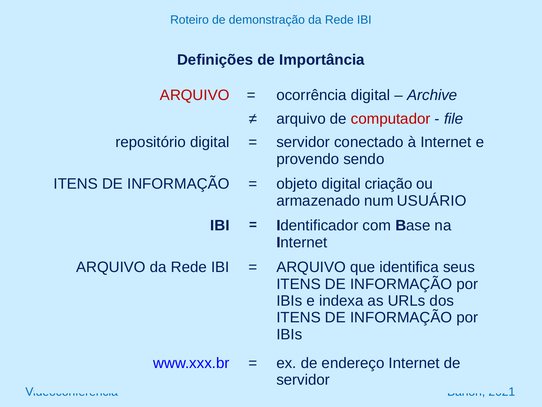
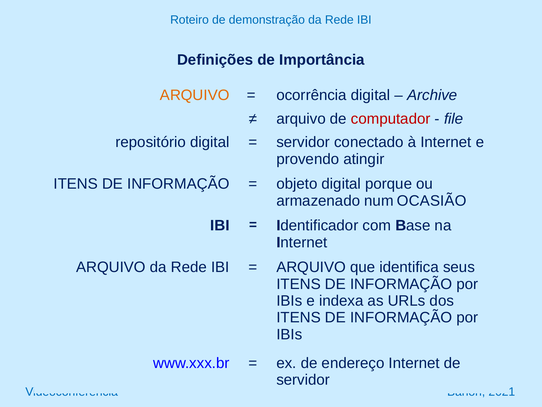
ARQUIVO at (195, 95) colour: red -> orange
sendo: sendo -> atingir
criação: criação -> porque
USUÁRIO: USUÁRIO -> OCASIÃO
